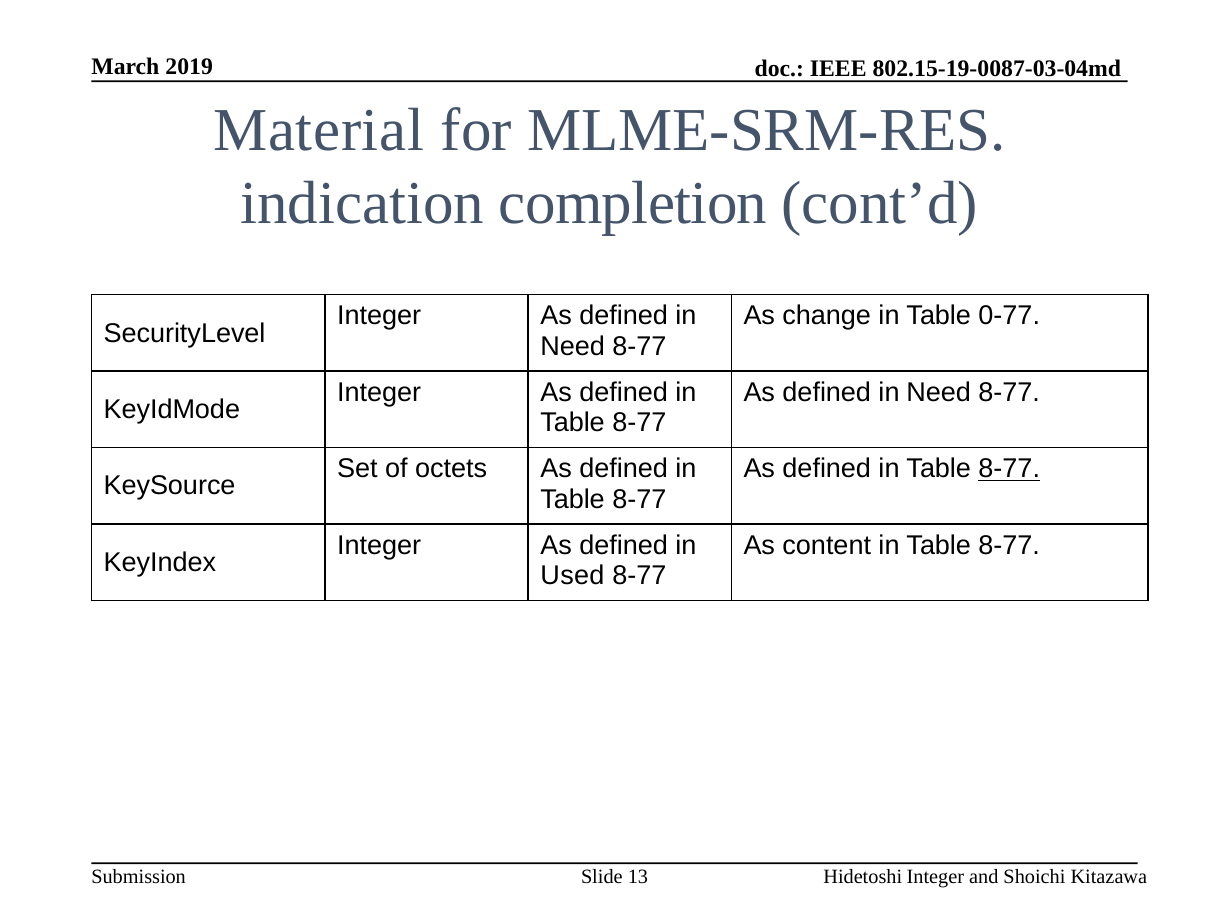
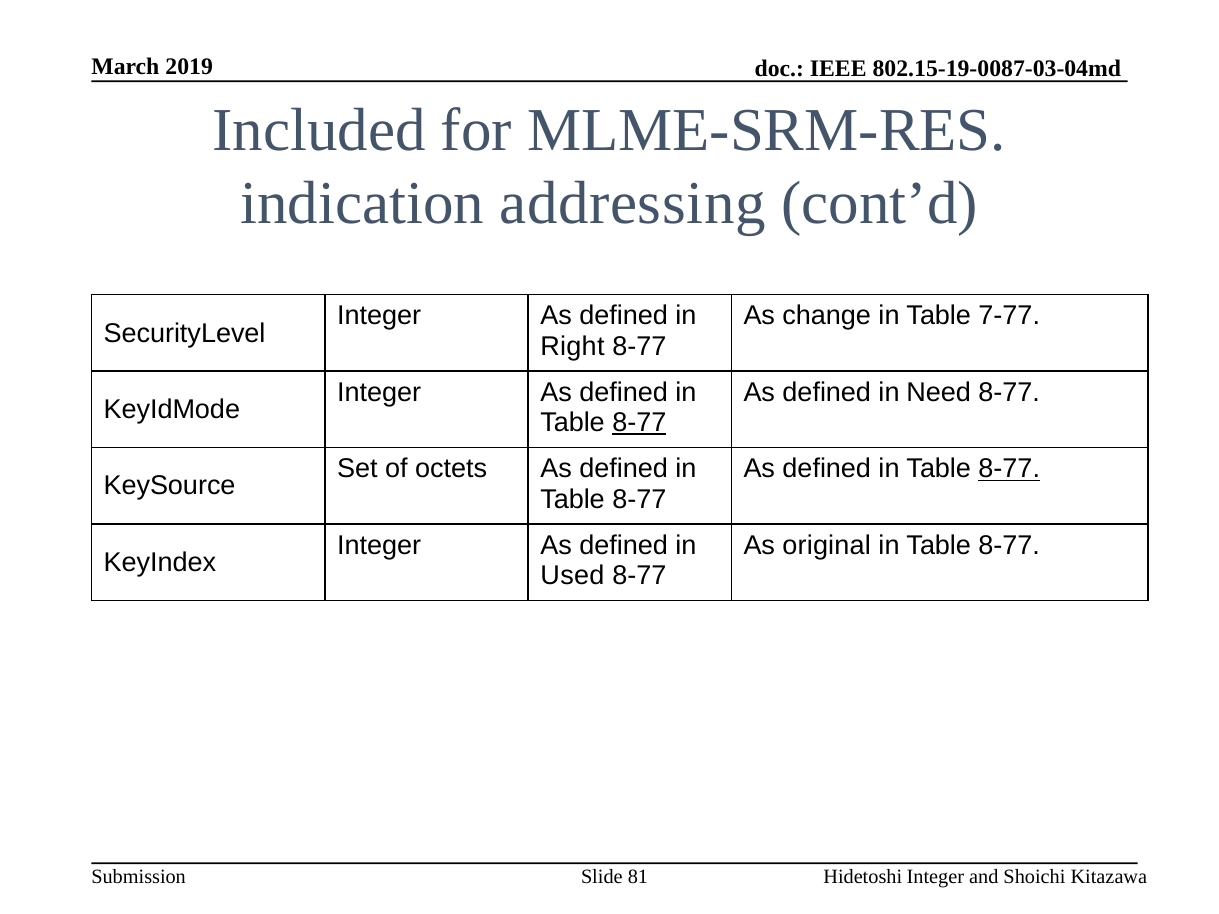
Material: Material -> Included
completion: completion -> addressing
0-77: 0-77 -> 7-77
Need at (573, 346): Need -> Right
8-77 at (639, 423) underline: none -> present
content: content -> original
13: 13 -> 81
